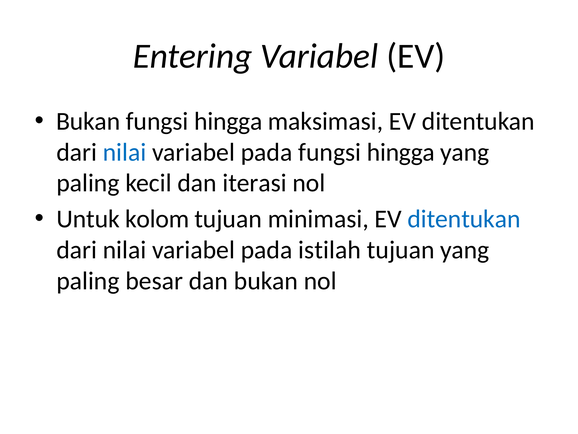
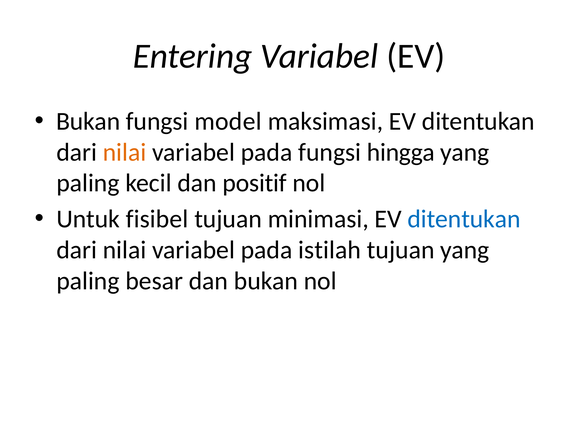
hingga at (228, 121): hingga -> model
nilai at (125, 152) colour: blue -> orange
iterasi: iterasi -> positif
kolom: kolom -> fisibel
